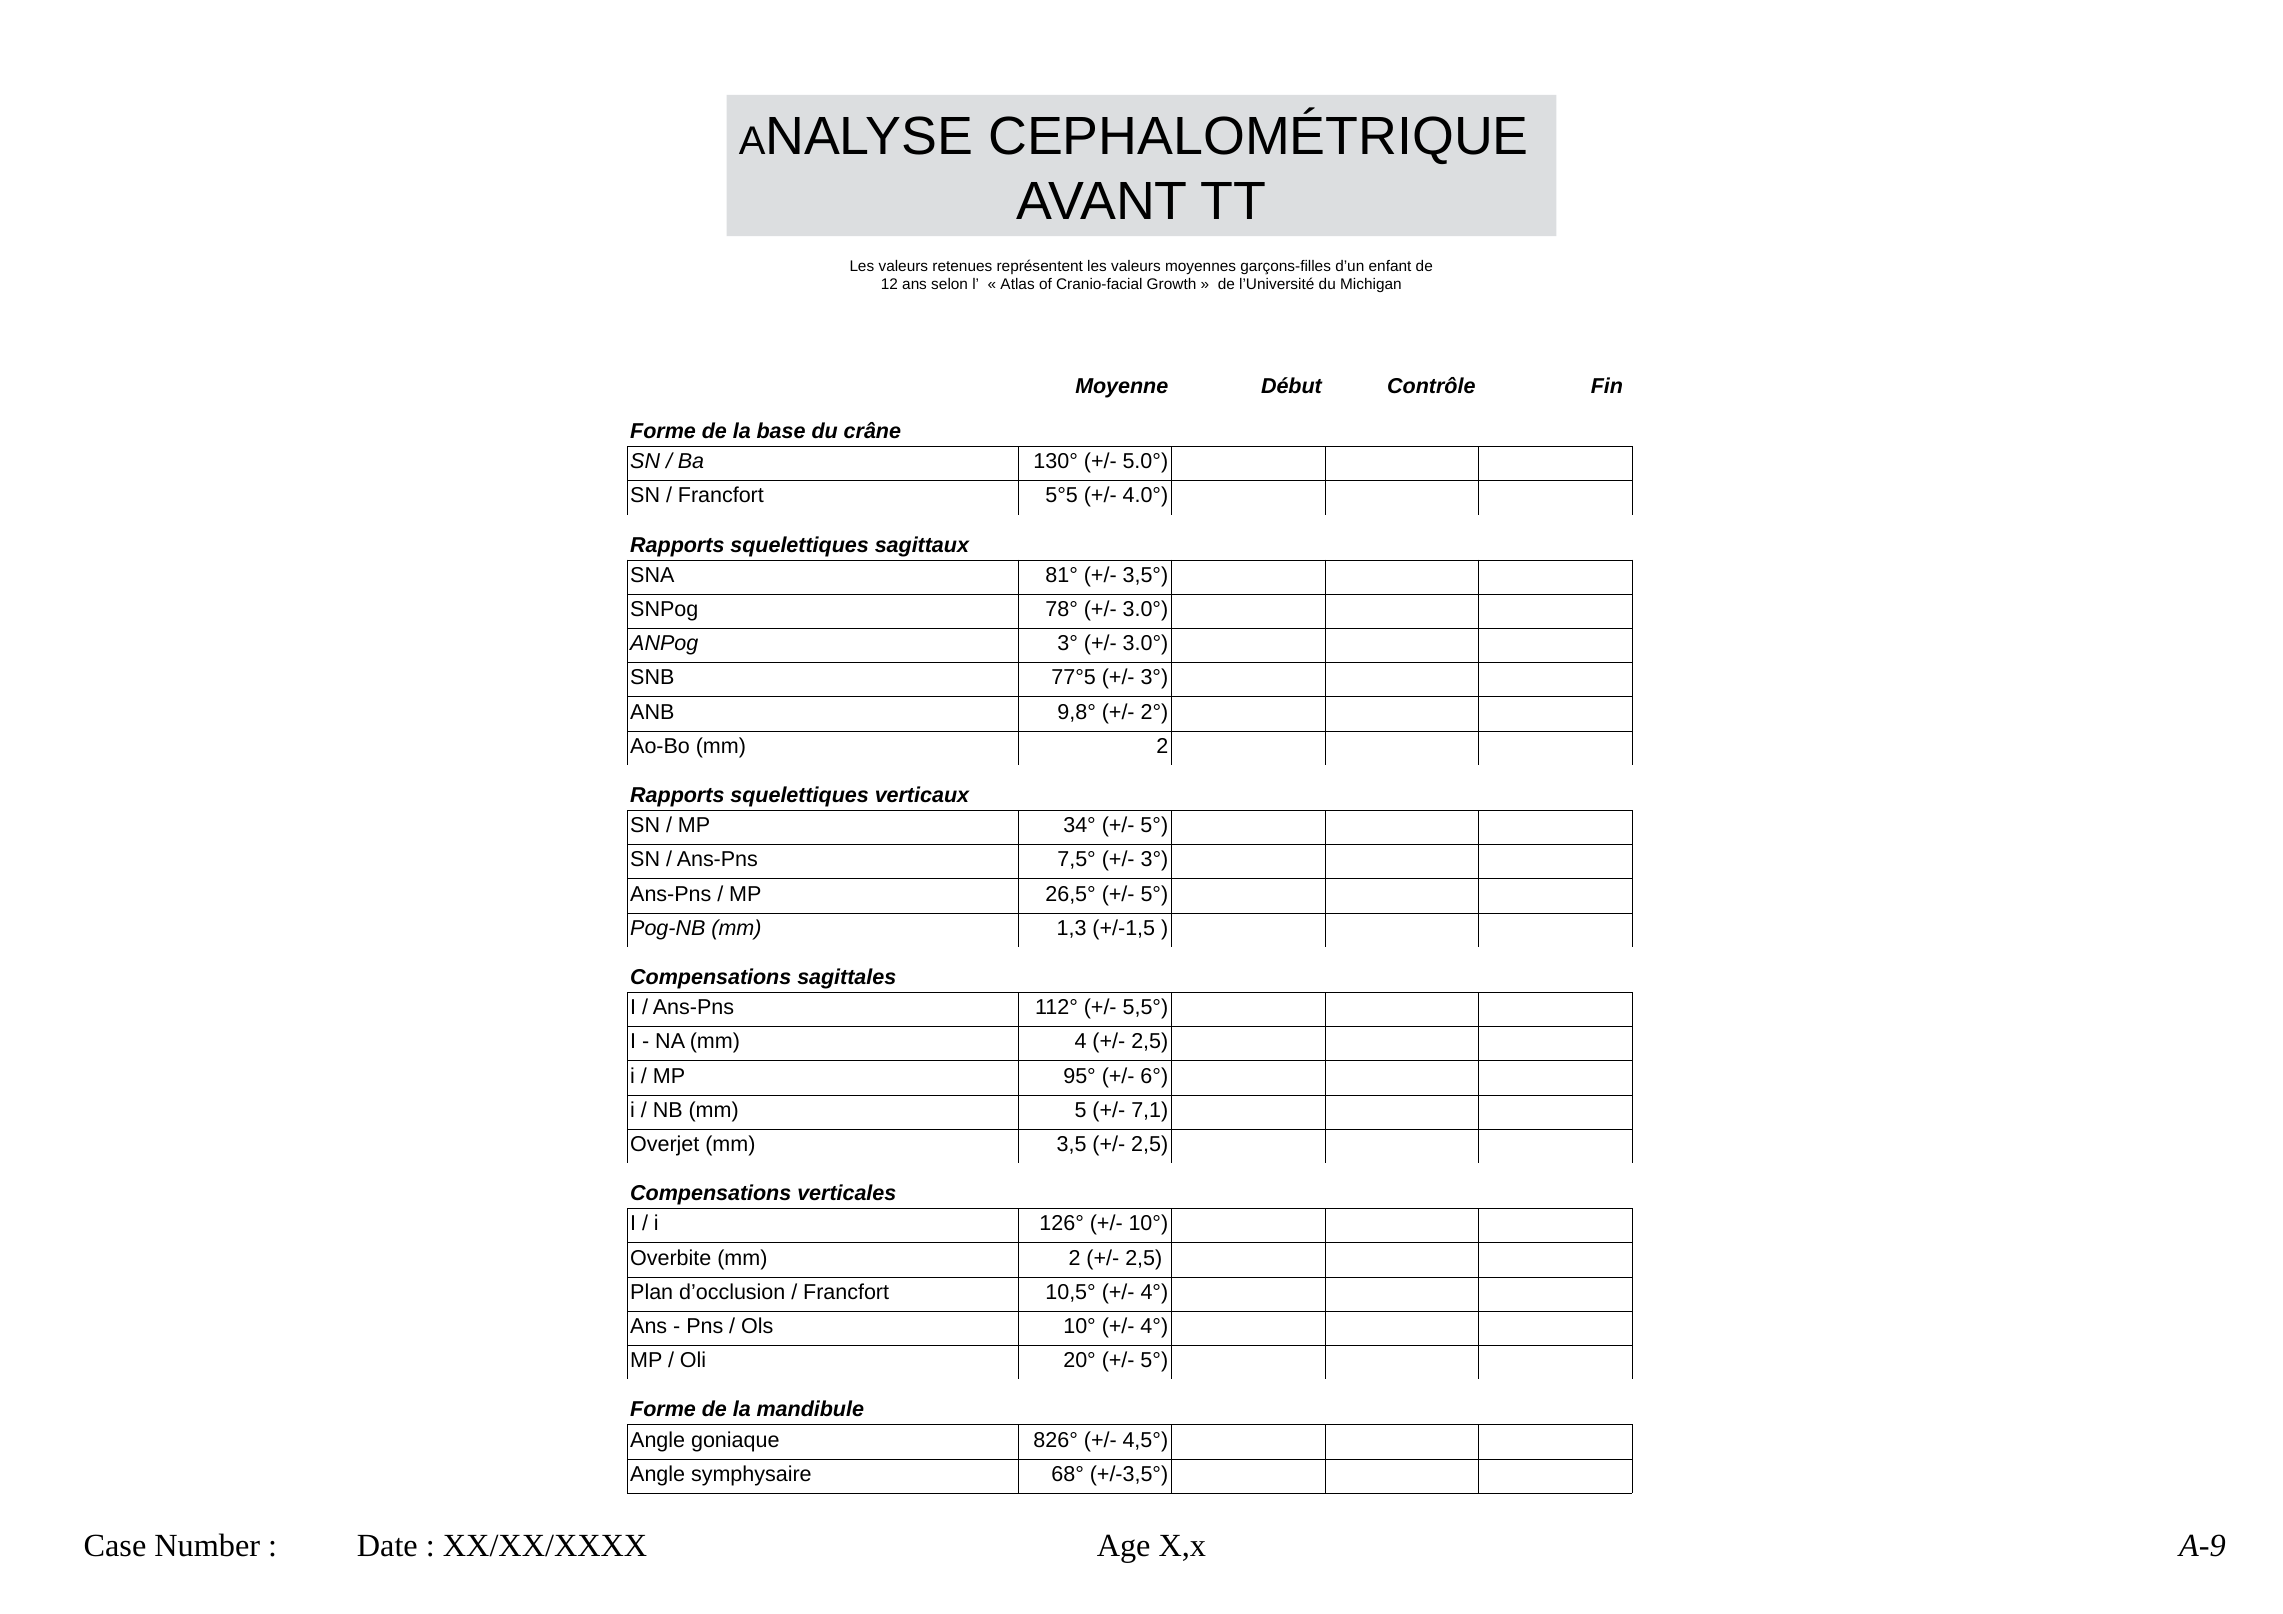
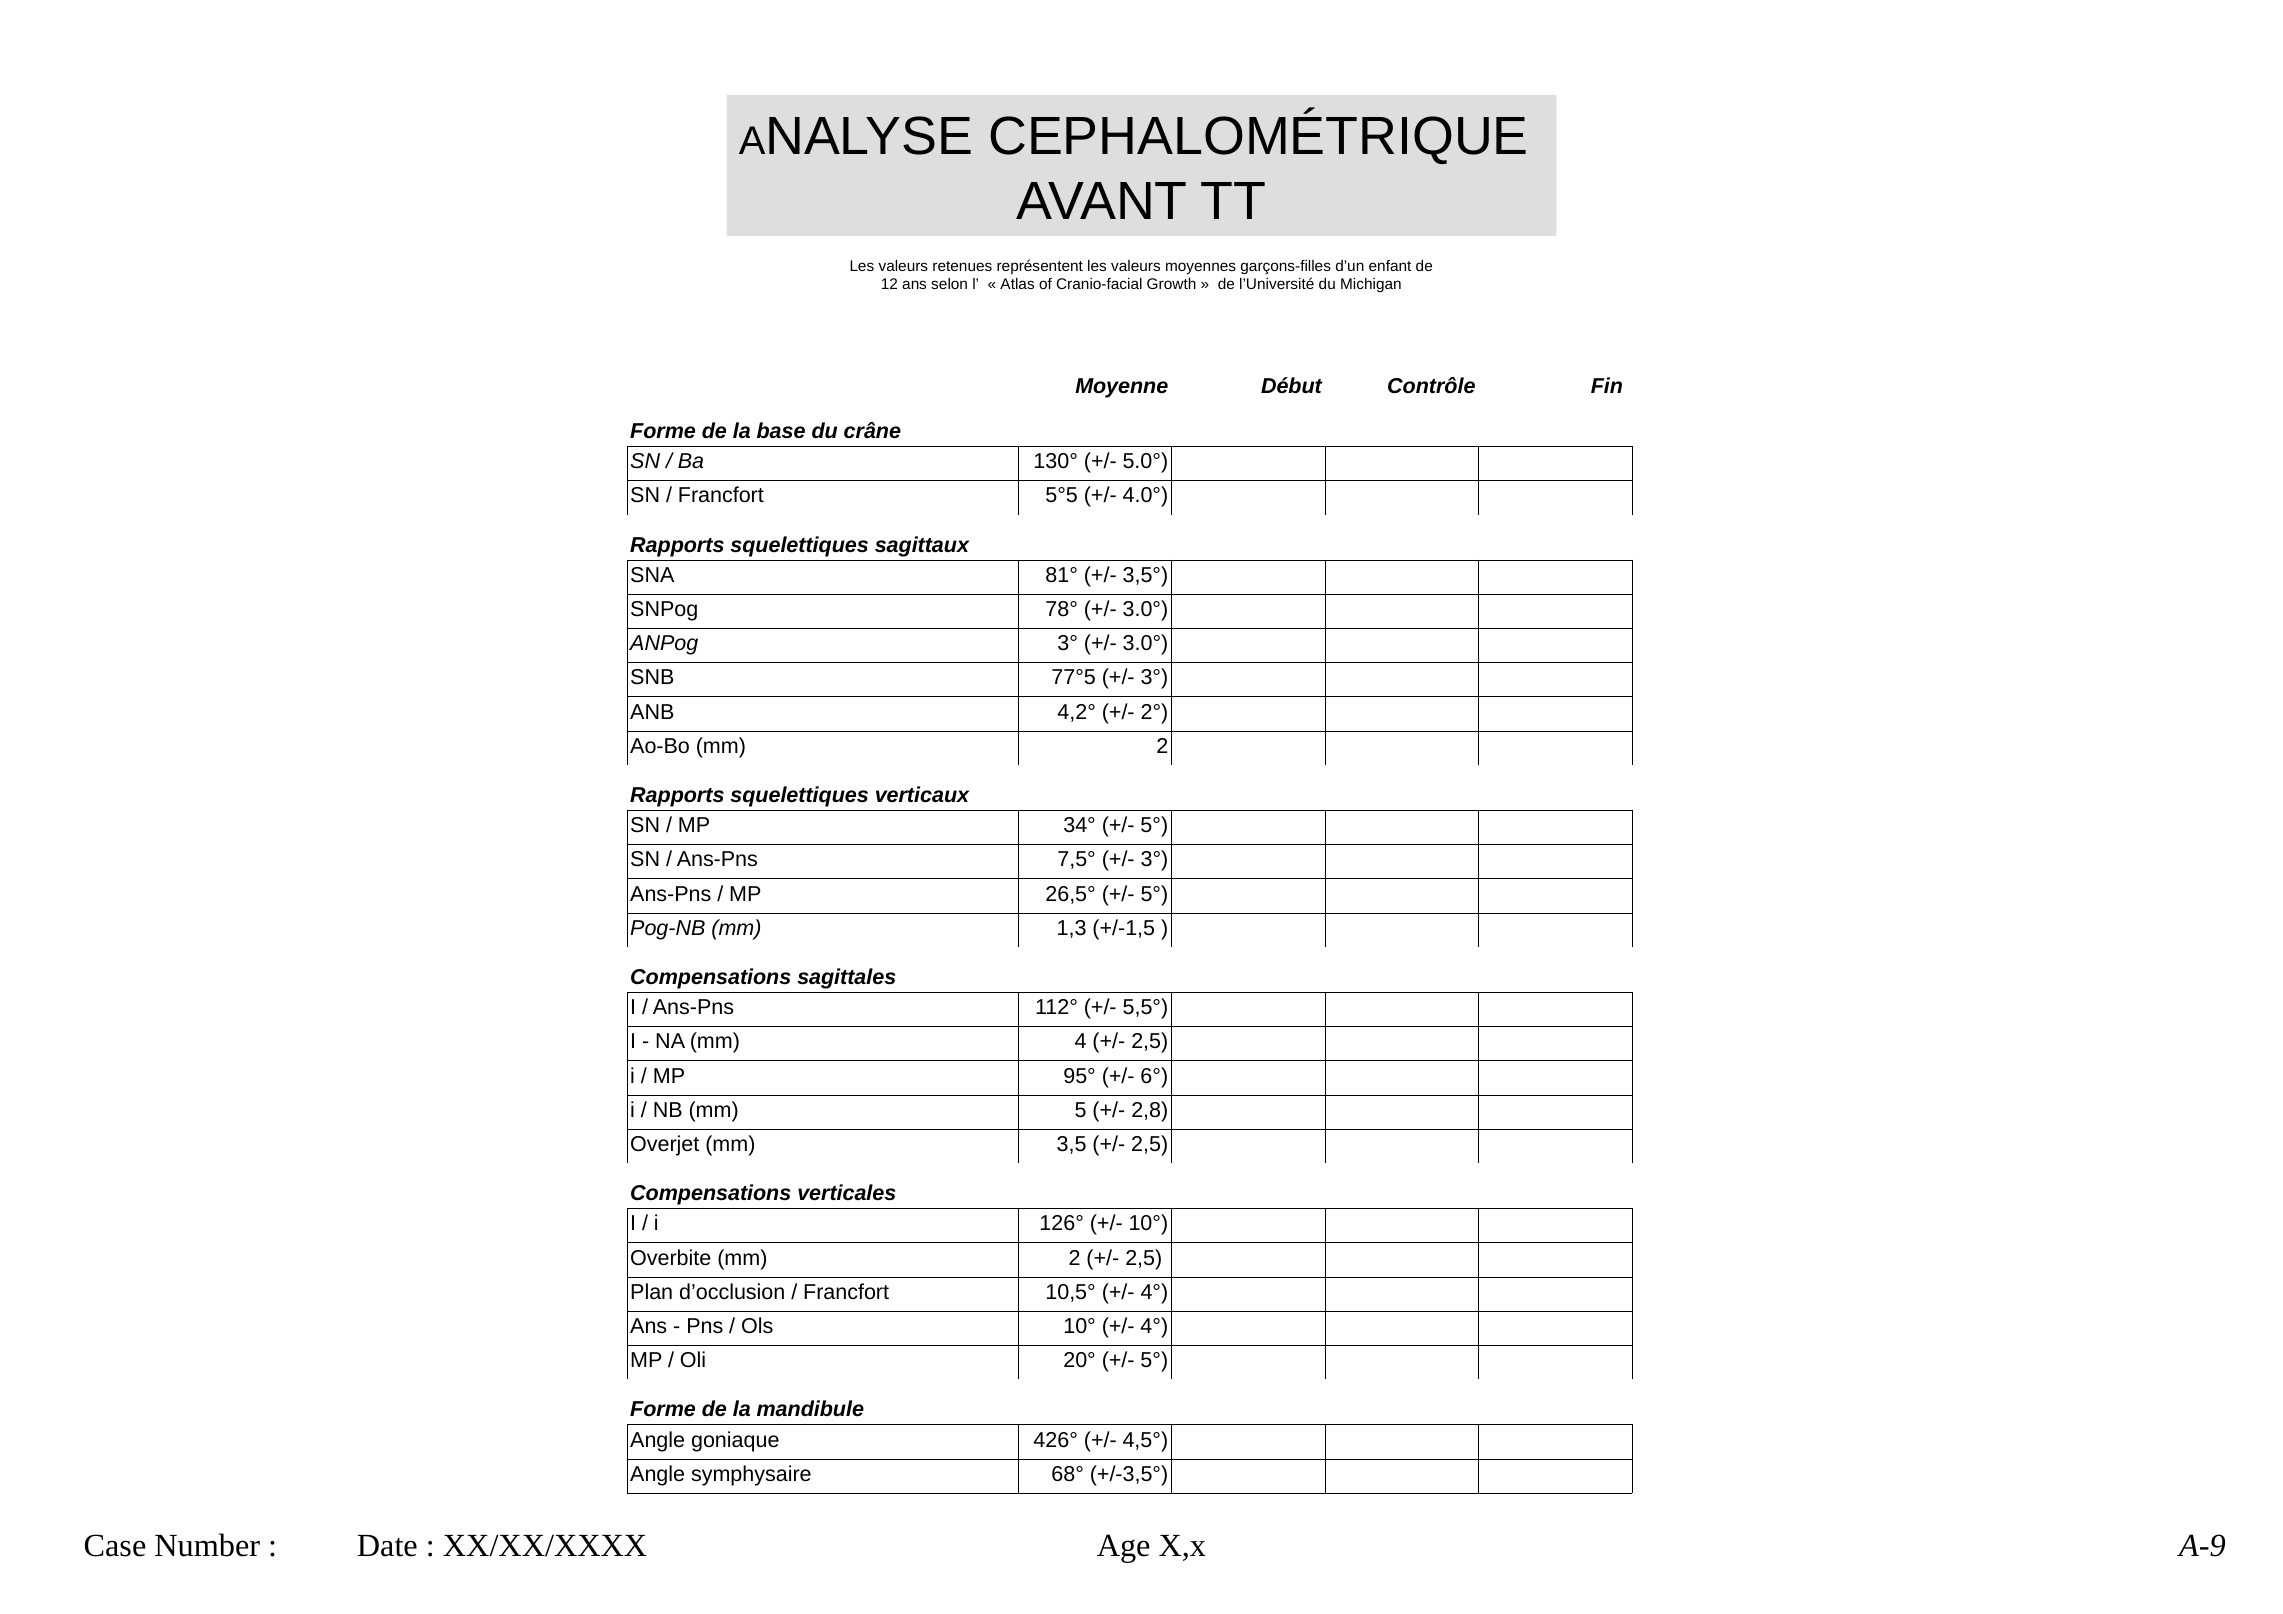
9,8°: 9,8° -> 4,2°
7,1: 7,1 -> 2,8
826°: 826° -> 426°
